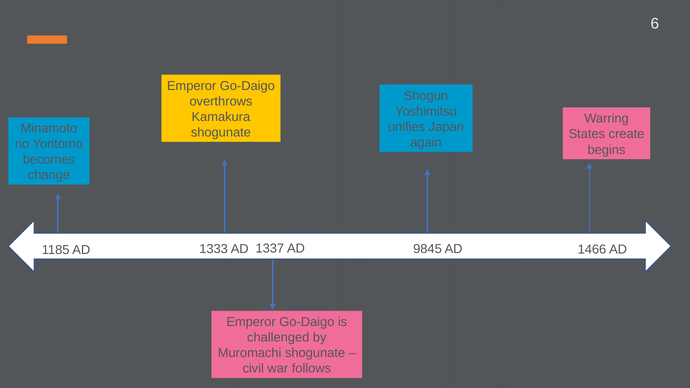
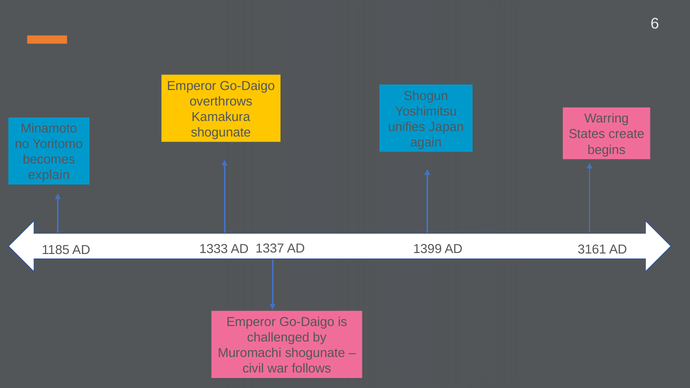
change: change -> explain
9845: 9845 -> 1399
1466: 1466 -> 3161
